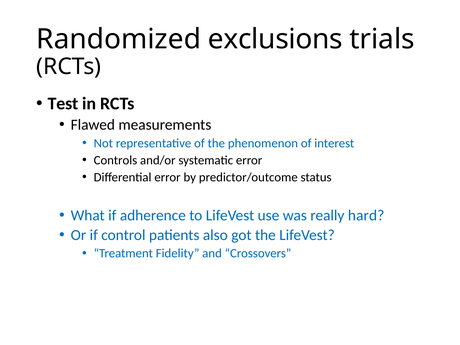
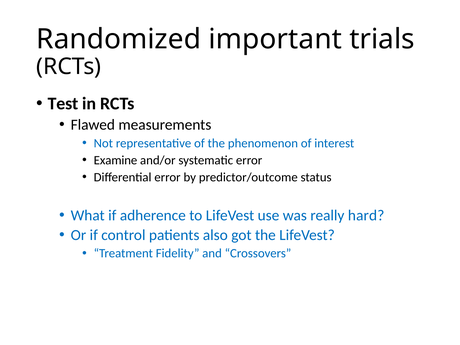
exclusions: exclusions -> important
Controls: Controls -> Examine
